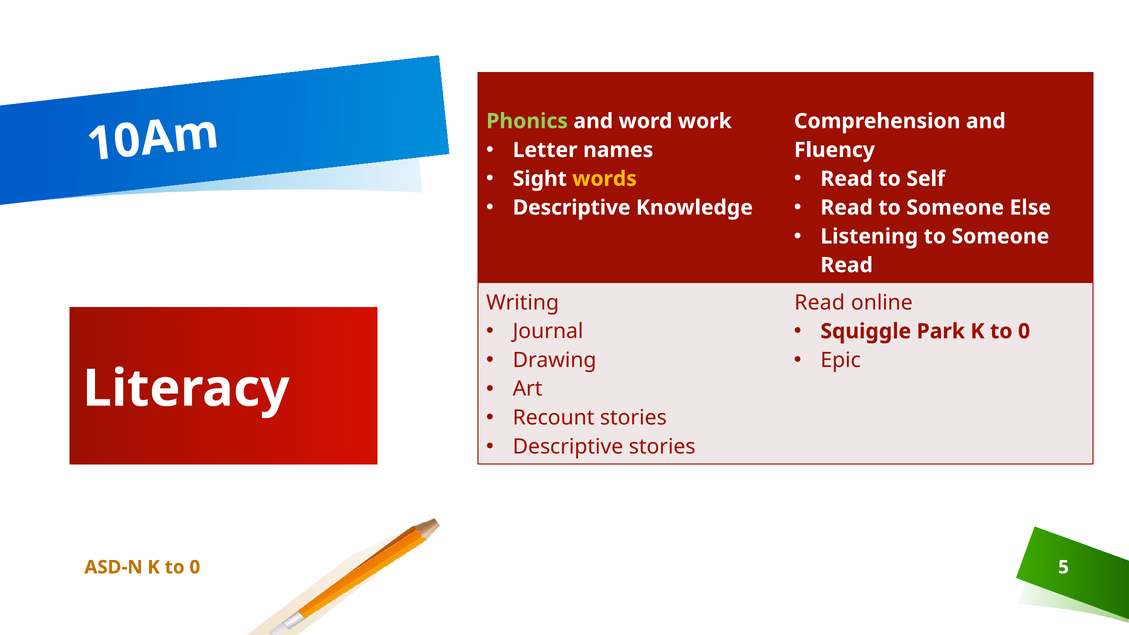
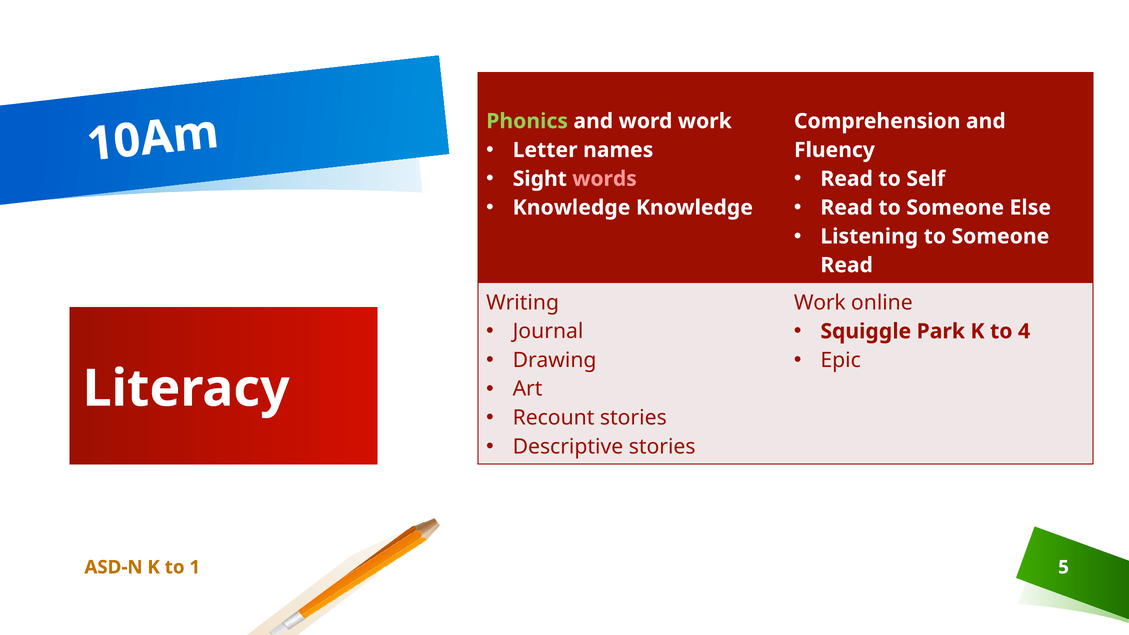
words colour: yellow -> pink
Descriptive at (572, 208): Descriptive -> Knowledge
Read at (820, 303): Read -> Work
Park K to 0: 0 -> 4
ASD-N K to 0: 0 -> 1
